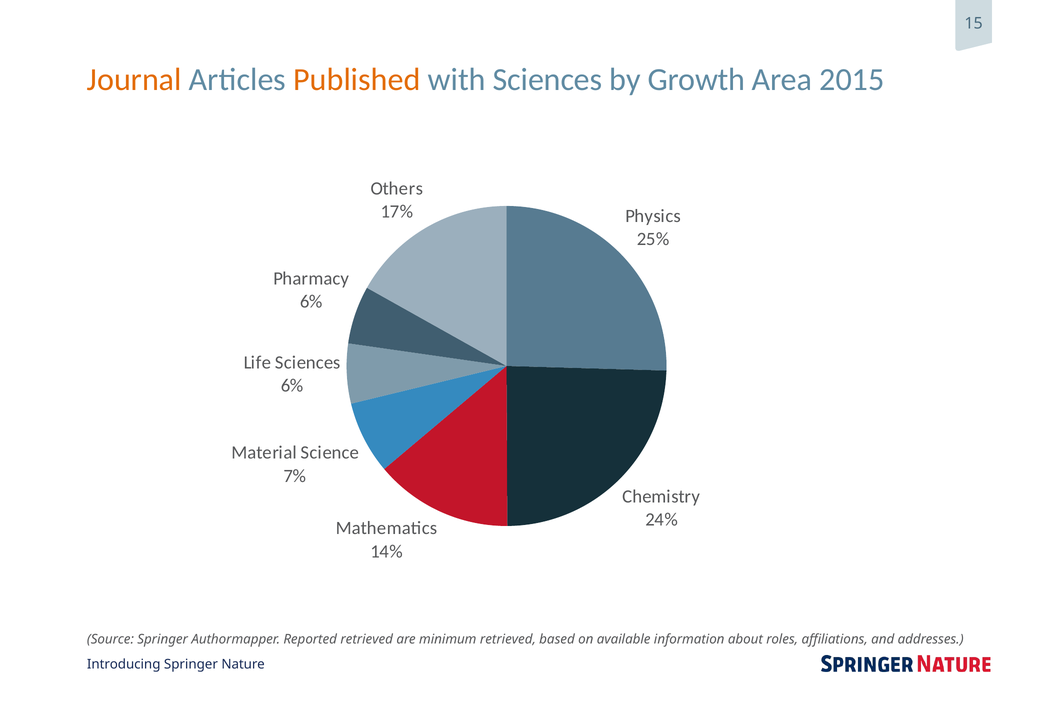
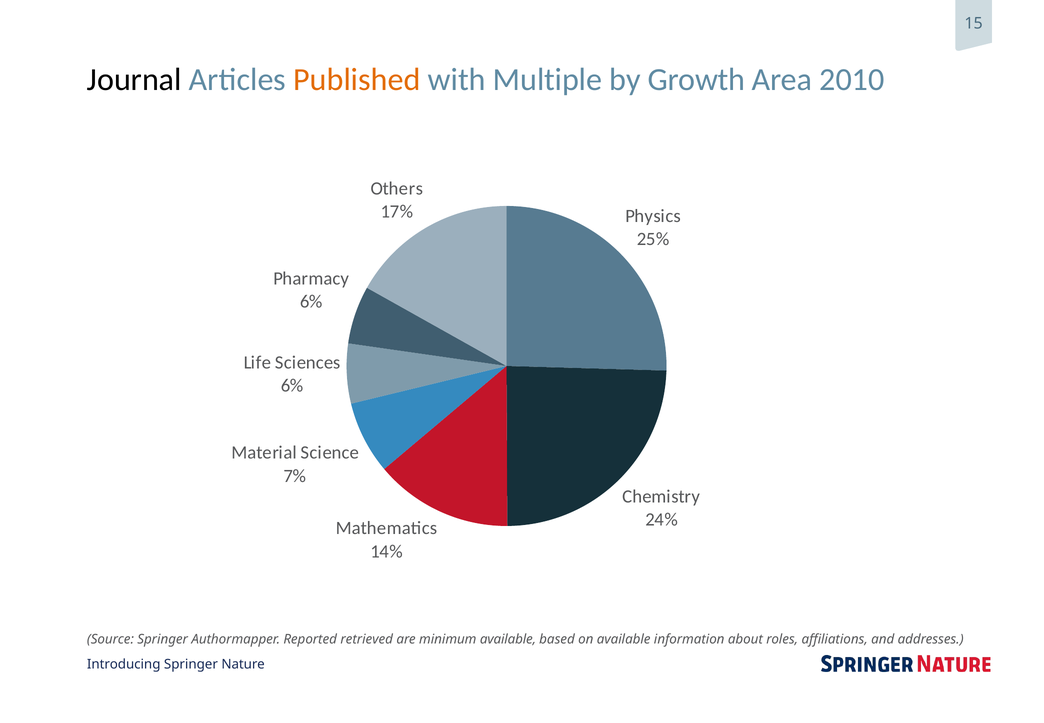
Journal colour: orange -> black
with Sciences: Sciences -> Multiple
2015: 2015 -> 2010
minimum retrieved: retrieved -> available
